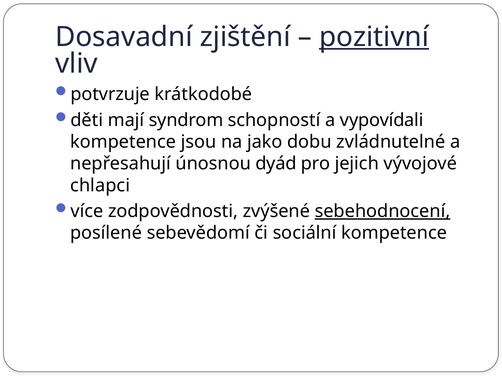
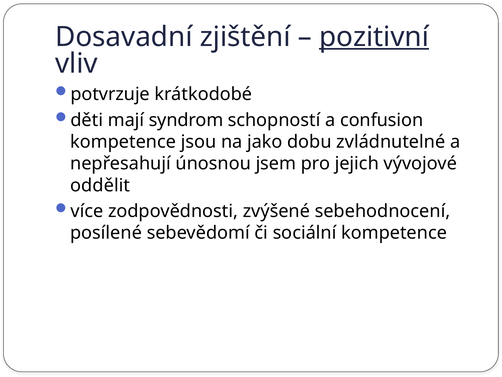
vypovídali: vypovídali -> confusion
dyád: dyád -> jsem
chlapci: chlapci -> oddělit
sebehodnocení underline: present -> none
